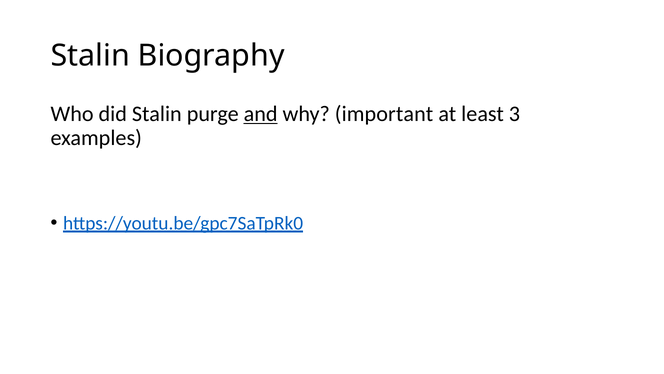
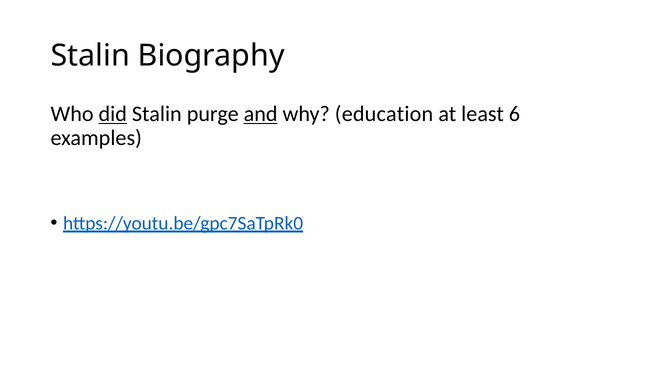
did underline: none -> present
important: important -> education
3: 3 -> 6
